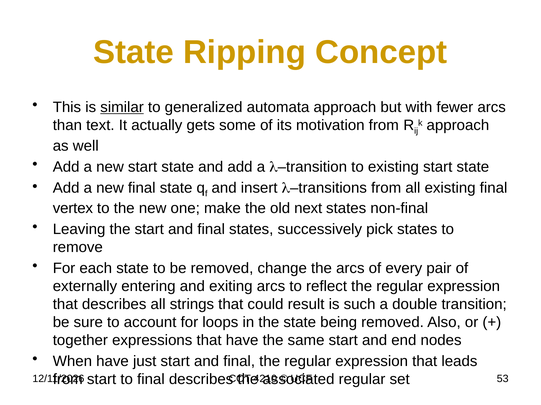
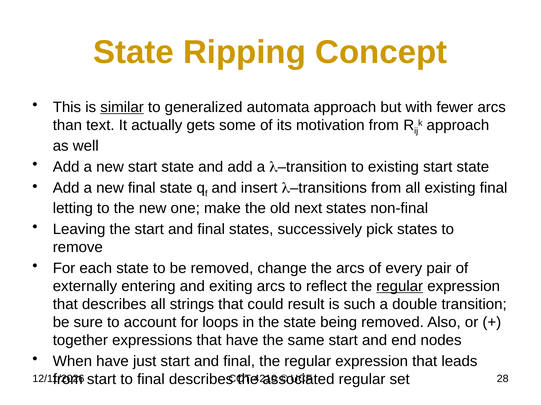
vertex: vertex -> letting
regular at (400, 287) underline: none -> present
53: 53 -> 28
